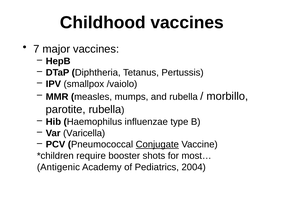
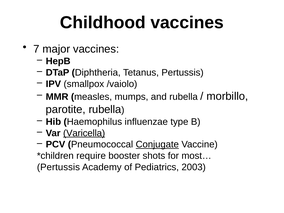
Varicella underline: none -> present
Antigenic at (58, 167): Antigenic -> Pertussis
2004: 2004 -> 2003
